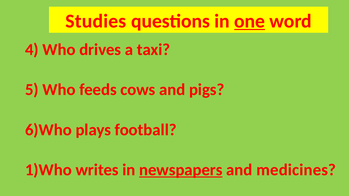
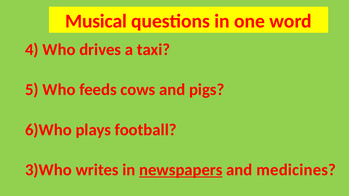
Studies: Studies -> Musical
one underline: present -> none
1)Who: 1)Who -> 3)Who
